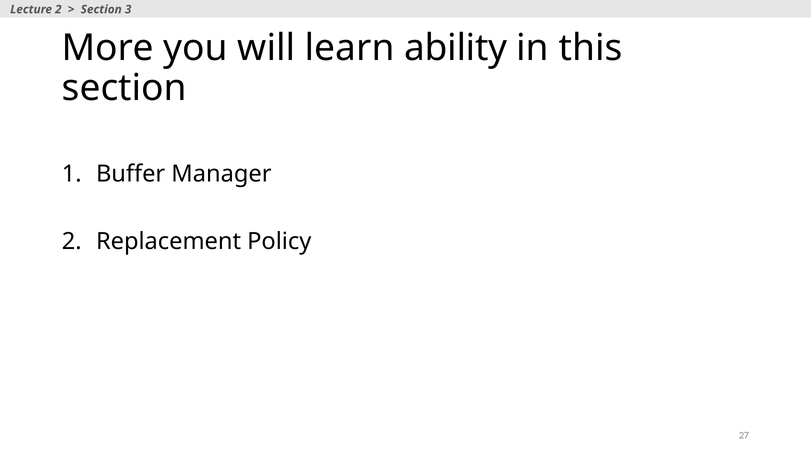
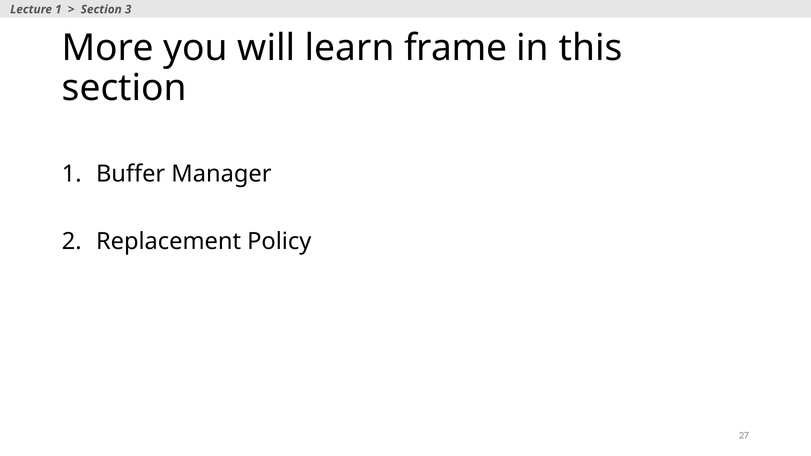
Lecture 2: 2 -> 1
ability: ability -> frame
